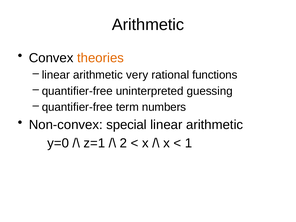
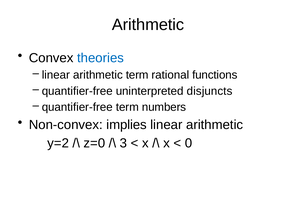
theories colour: orange -> blue
arithmetic very: very -> term
guessing: guessing -> disjuncts
special: special -> implies
y=0: y=0 -> y=2
z=1: z=1 -> z=0
2: 2 -> 3
1: 1 -> 0
